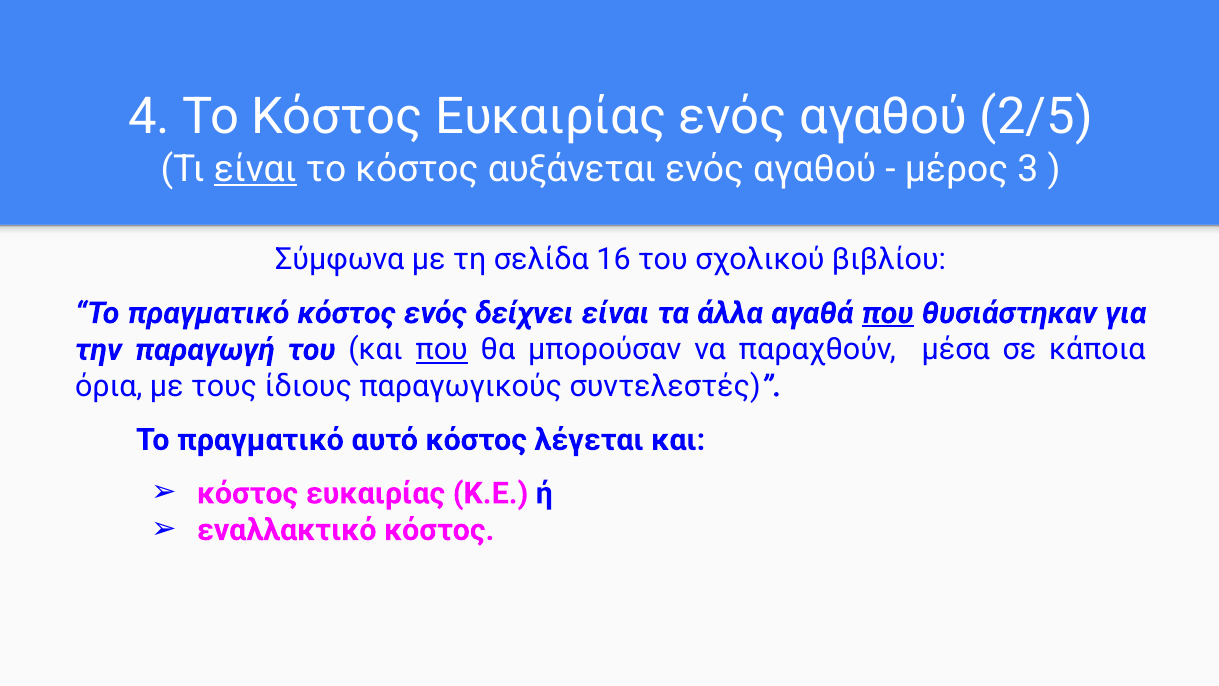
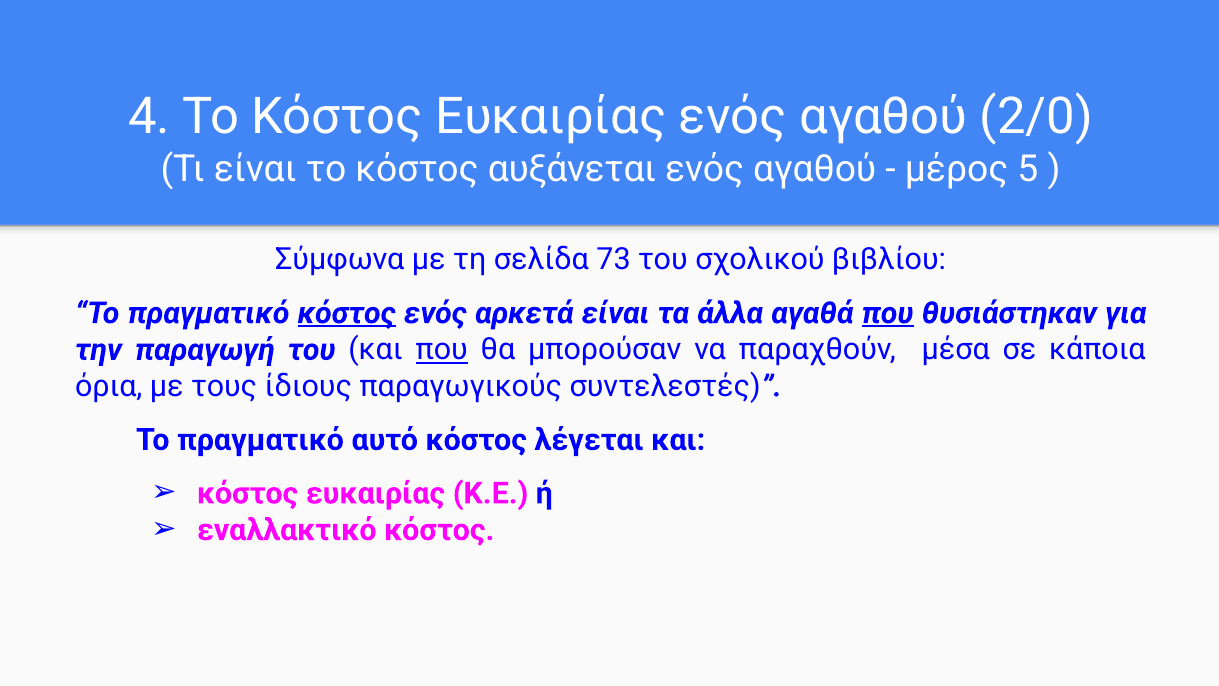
2/5: 2/5 -> 2/0
είναι at (255, 169) underline: present -> none
3: 3 -> 5
16: 16 -> 73
κόστος at (347, 313) underline: none -> present
δείχνει: δείχνει -> αρκετά
